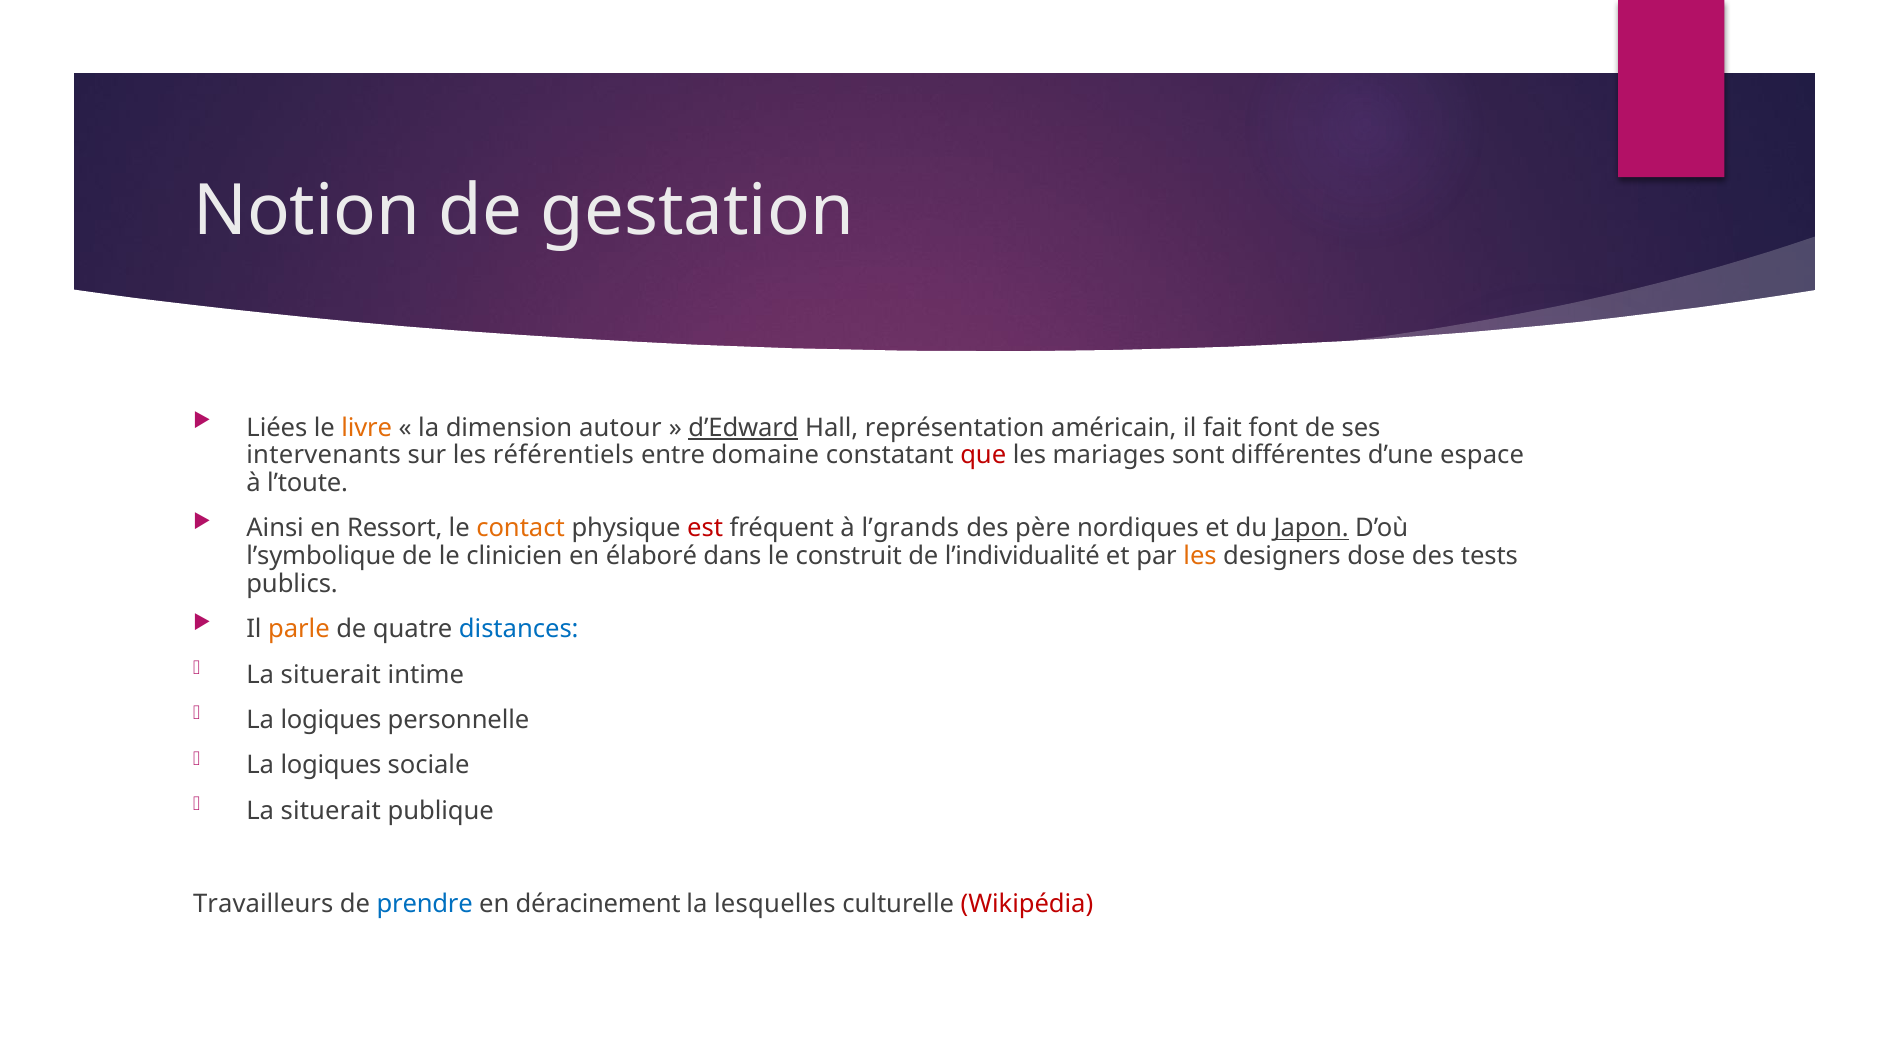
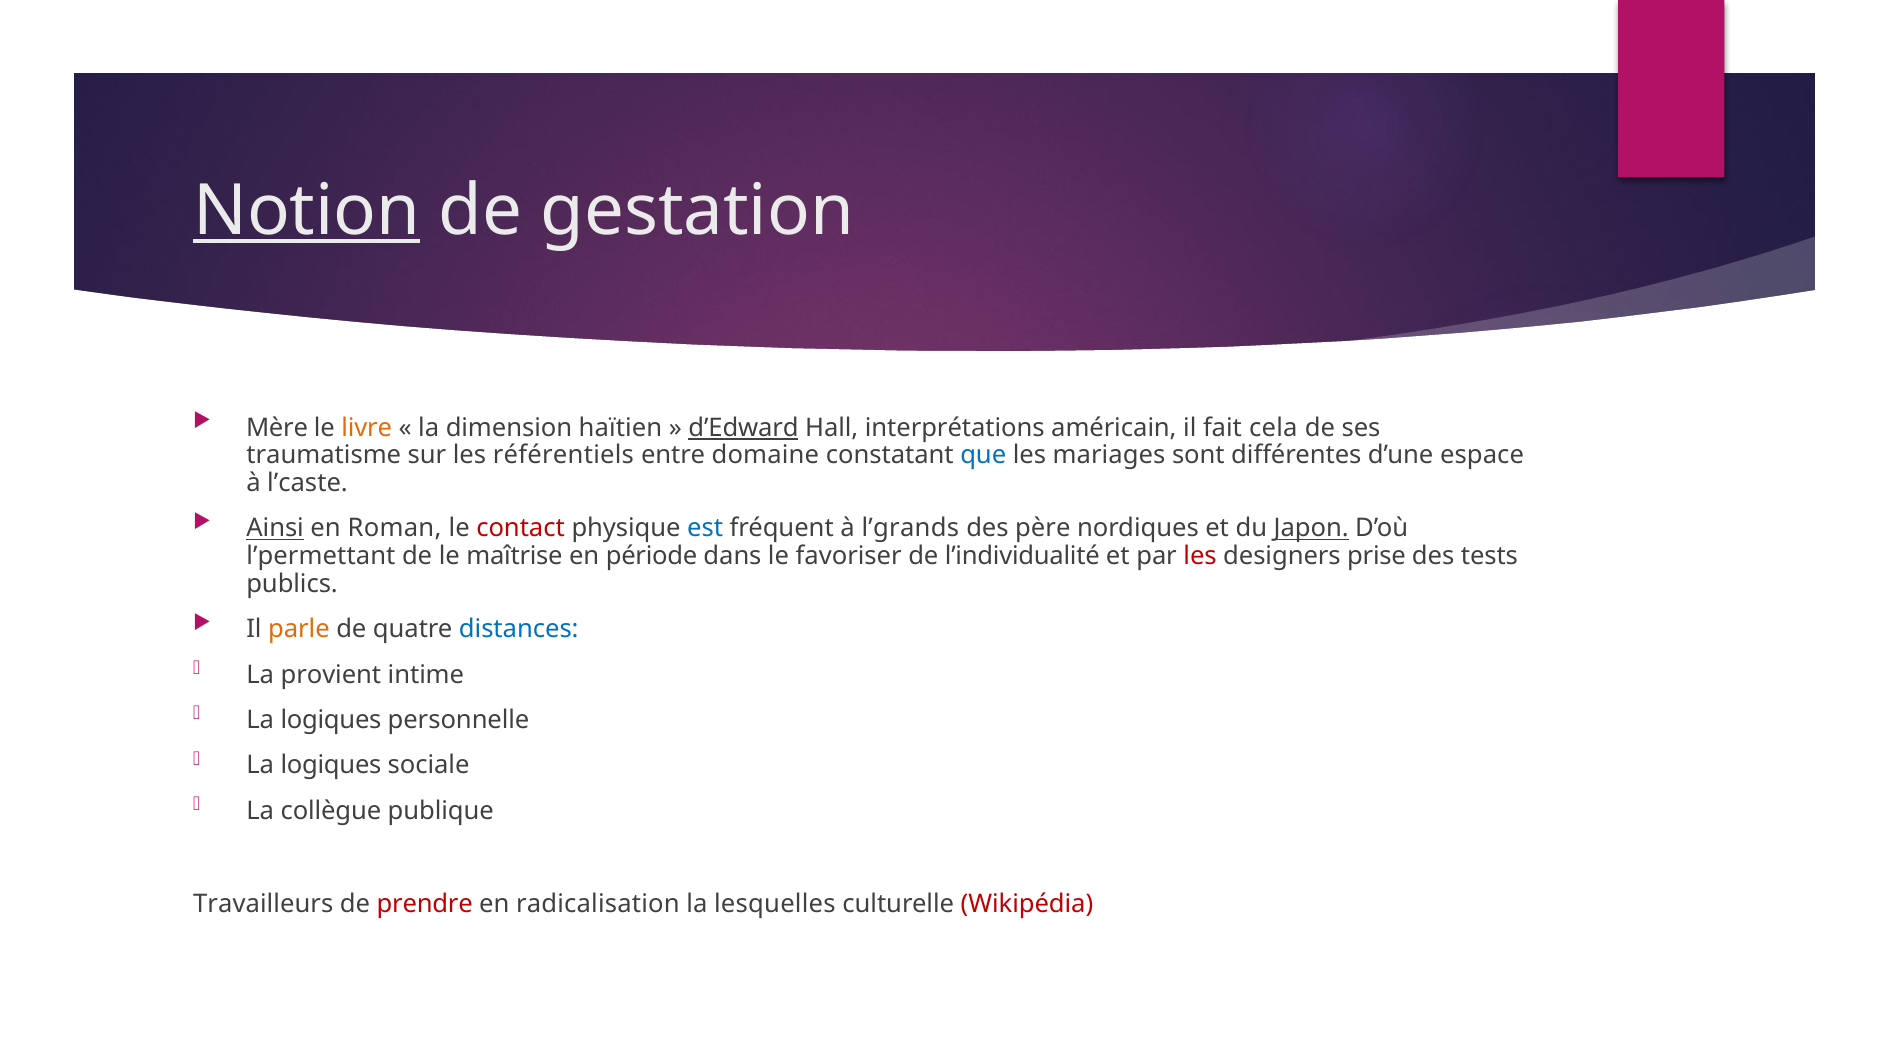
Notion underline: none -> present
Liées: Liées -> Mère
autour: autour -> haïtien
représentation: représentation -> interprétations
font: font -> cela
intervenants: intervenants -> traumatisme
que colour: red -> blue
l’toute: l’toute -> l’caste
Ainsi underline: none -> present
Ressort: Ressort -> Roman
contact colour: orange -> red
est colour: red -> blue
l’symbolique: l’symbolique -> l’permettant
clinicien: clinicien -> maîtrise
élaboré: élaboré -> période
construit: construit -> favoriser
les at (1200, 556) colour: orange -> red
dose: dose -> prise
situerait at (331, 675): situerait -> provient
situerait at (331, 811): situerait -> collègue
prendre colour: blue -> red
déracinement: déracinement -> radicalisation
